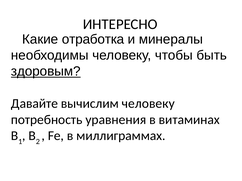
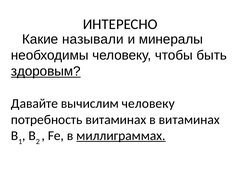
отработка: отработка -> называли
потребность уравнения: уравнения -> витаминах
миллиграммах underline: none -> present
